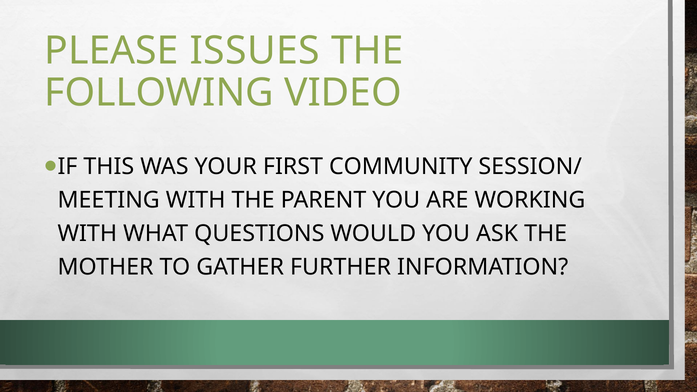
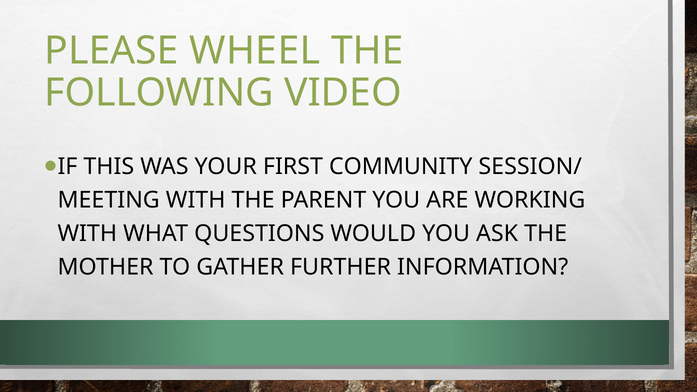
ISSUES: ISSUES -> WHEEL
